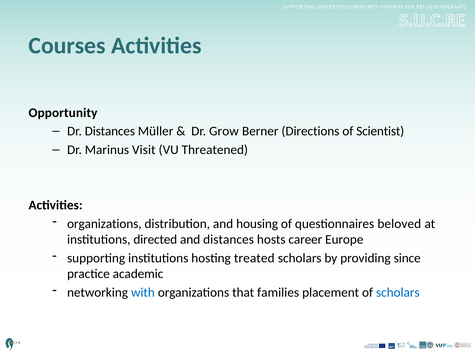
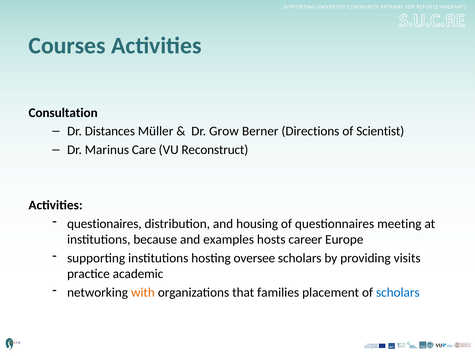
Opportunity: Opportunity -> Consultation
Visit: Visit -> Care
Threatened: Threatened -> Reconstruct
organizations at (104, 224): organizations -> questionaires
beloved: beloved -> meeting
directed: directed -> because
and distances: distances -> examples
treated: treated -> oversee
since: since -> visits
with colour: blue -> orange
